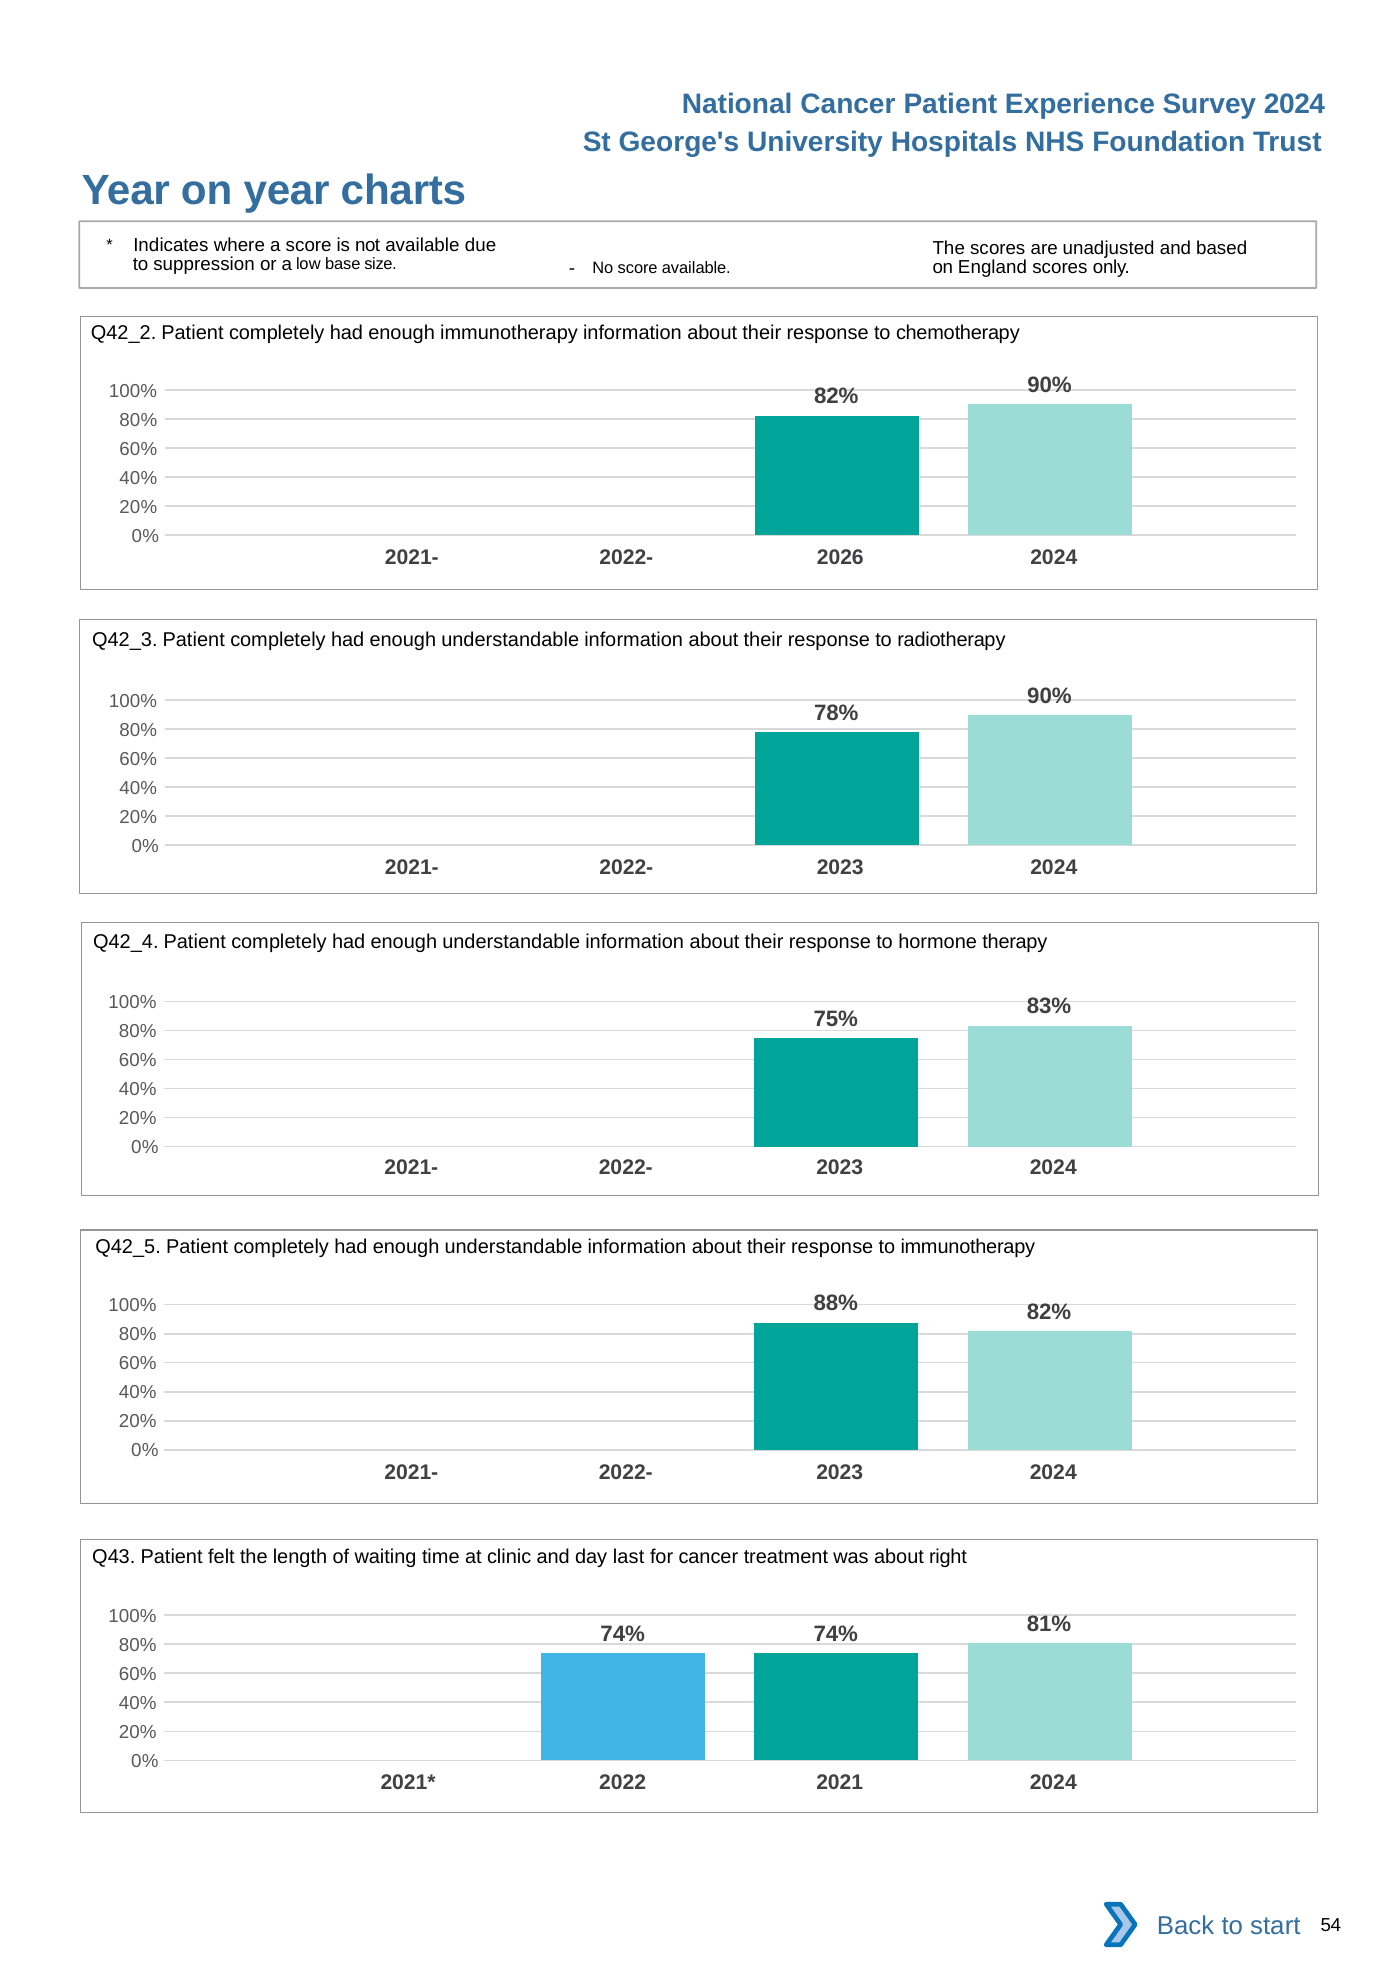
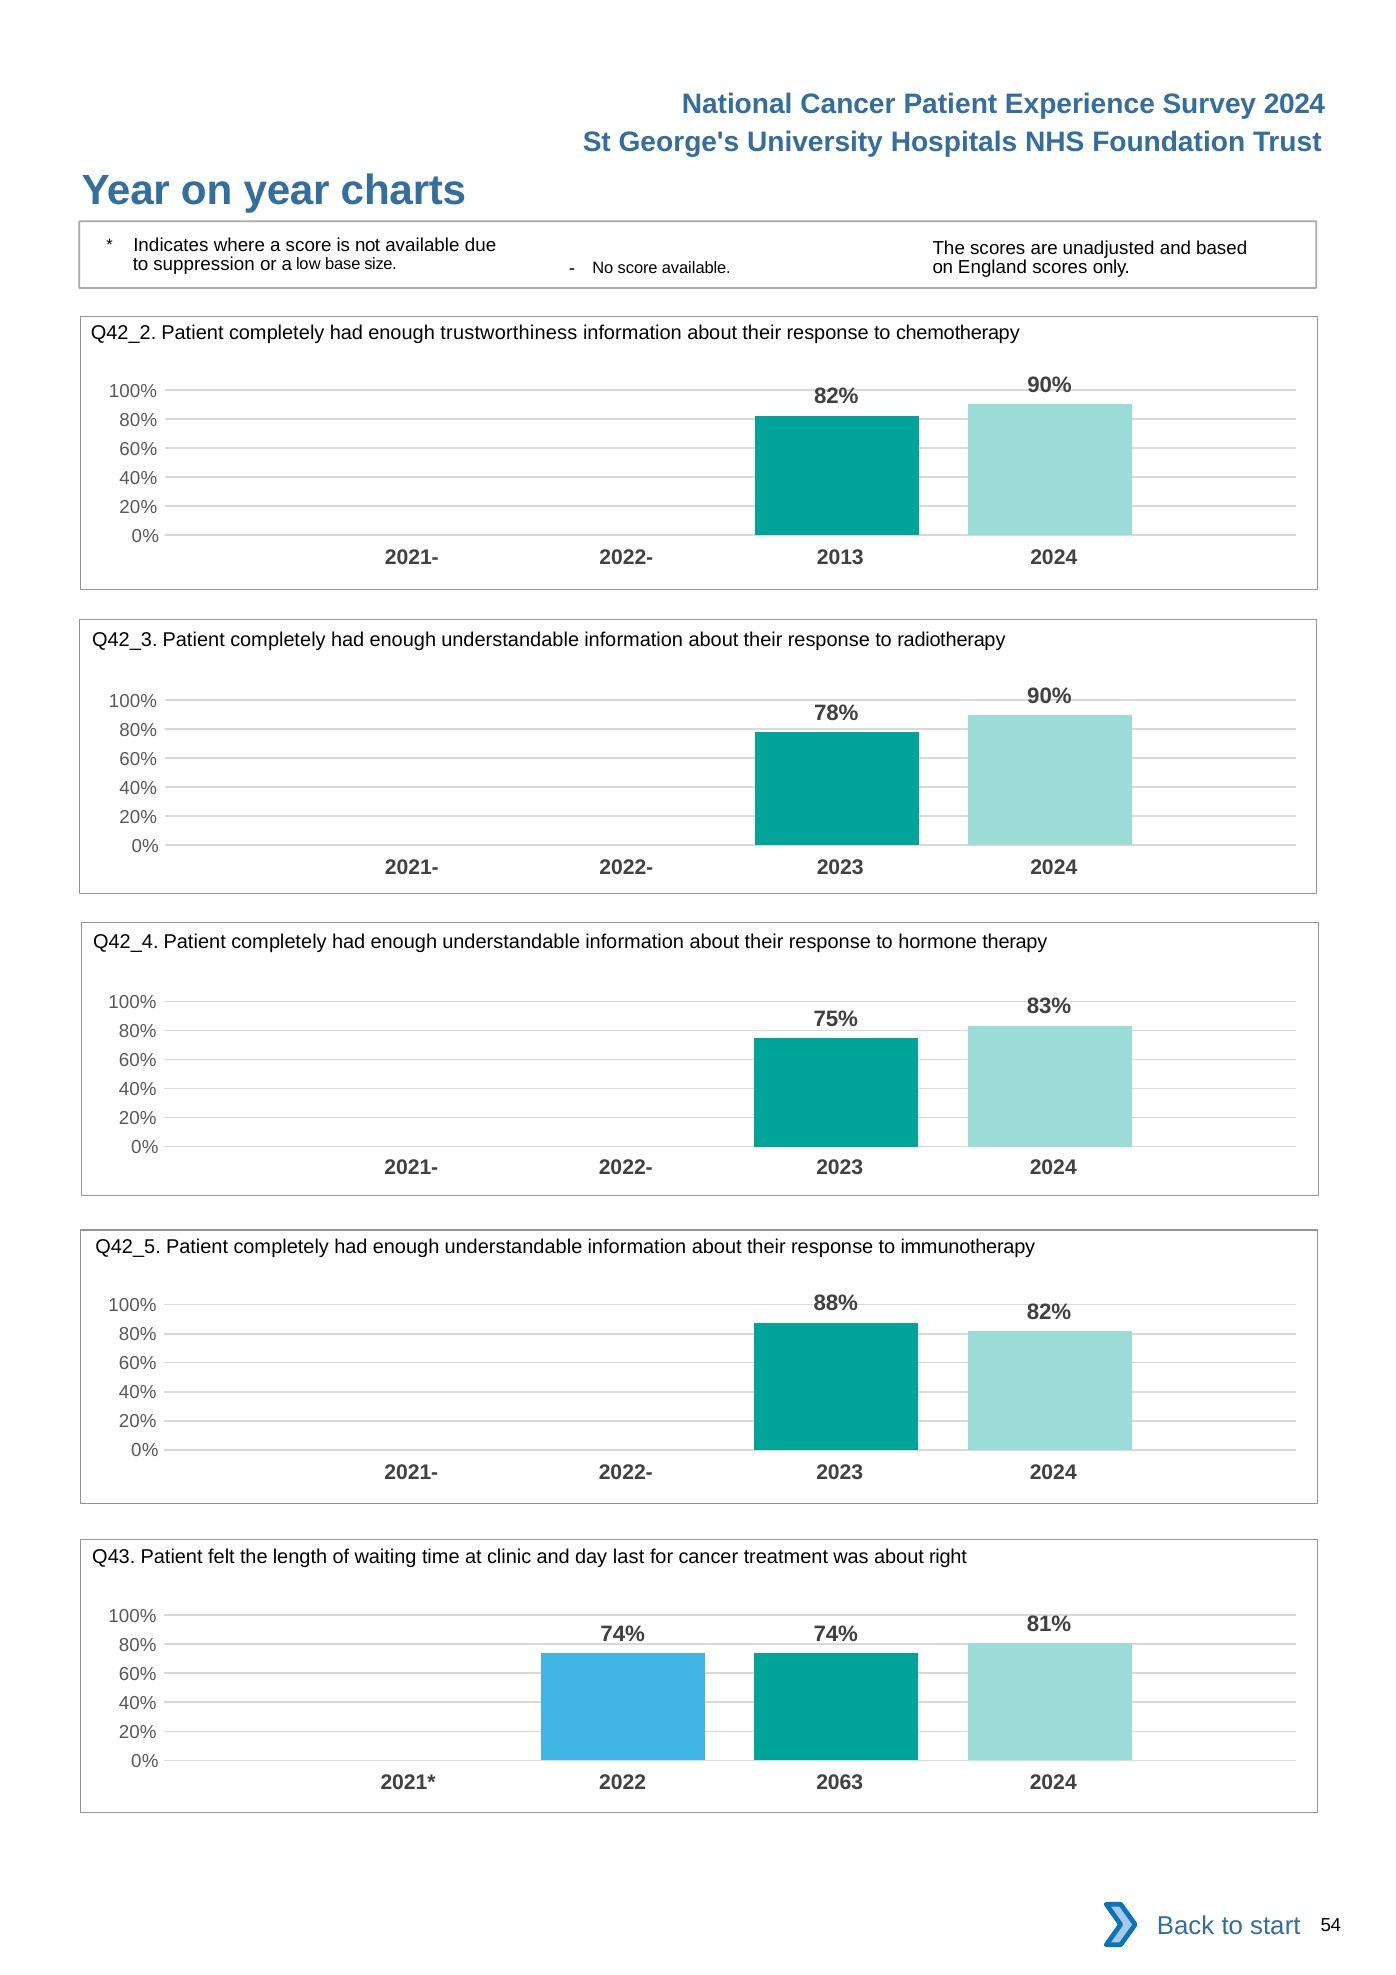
enough immunotherapy: immunotherapy -> trustworthiness
2026: 2026 -> 2013
2021: 2021 -> 2063
